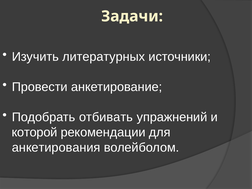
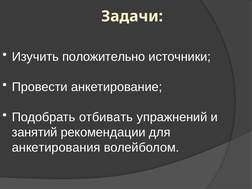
литературных: литературных -> положительно
которой: которой -> занятий
